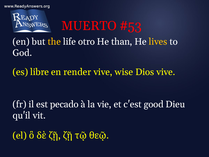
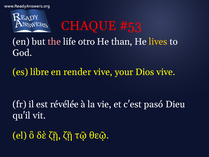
MUERTO: MUERTO -> CHAQUE
the colour: yellow -> pink
wise: wise -> your
pecado: pecado -> révélée
good: good -> pasó
